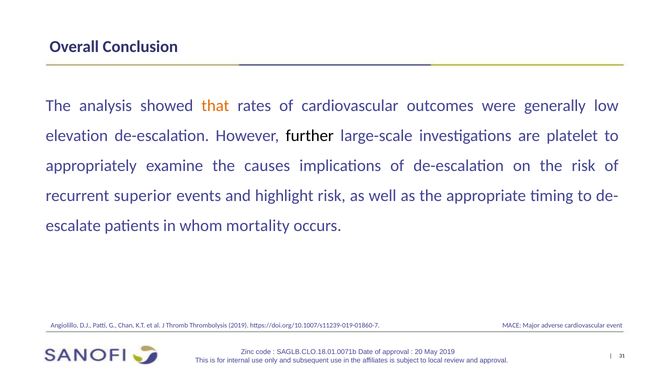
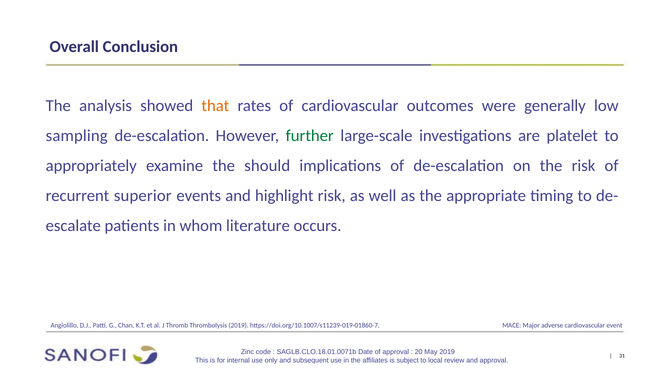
elevation: elevation -> sampling
further colour: black -> green
causes: causes -> should
mortality: mortality -> literature
